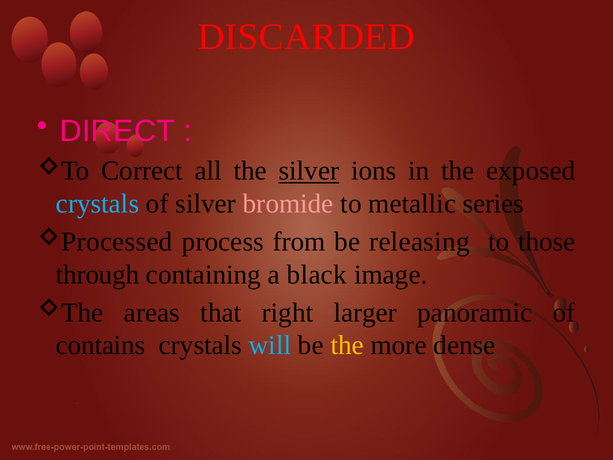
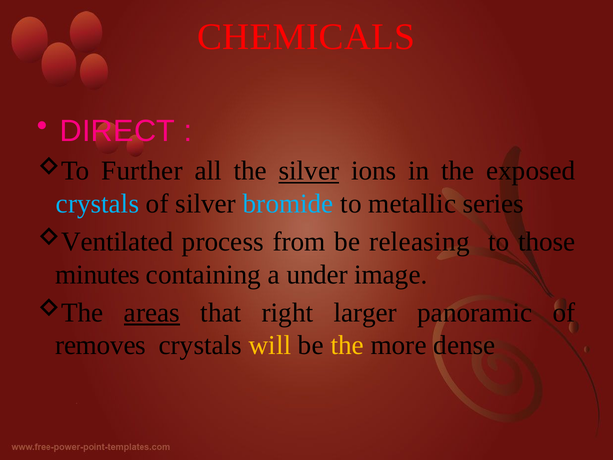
DISCARDED: DISCARDED -> CHEMICALS
Correct: Correct -> Further
bromide colour: pink -> light blue
Processed: Processed -> Ventilated
through: through -> minutes
black: black -> under
areas underline: none -> present
contains: contains -> removes
will colour: light blue -> yellow
